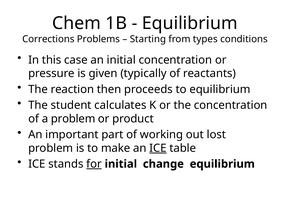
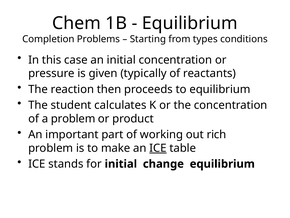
Corrections: Corrections -> Completion
lost: lost -> rich
for underline: present -> none
